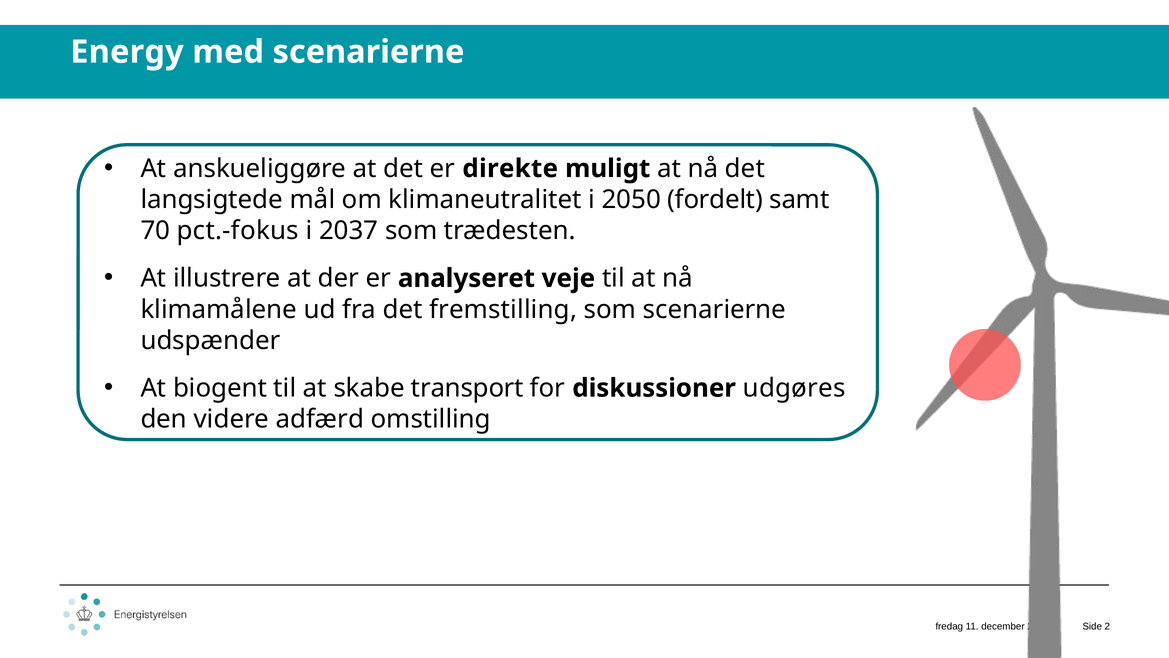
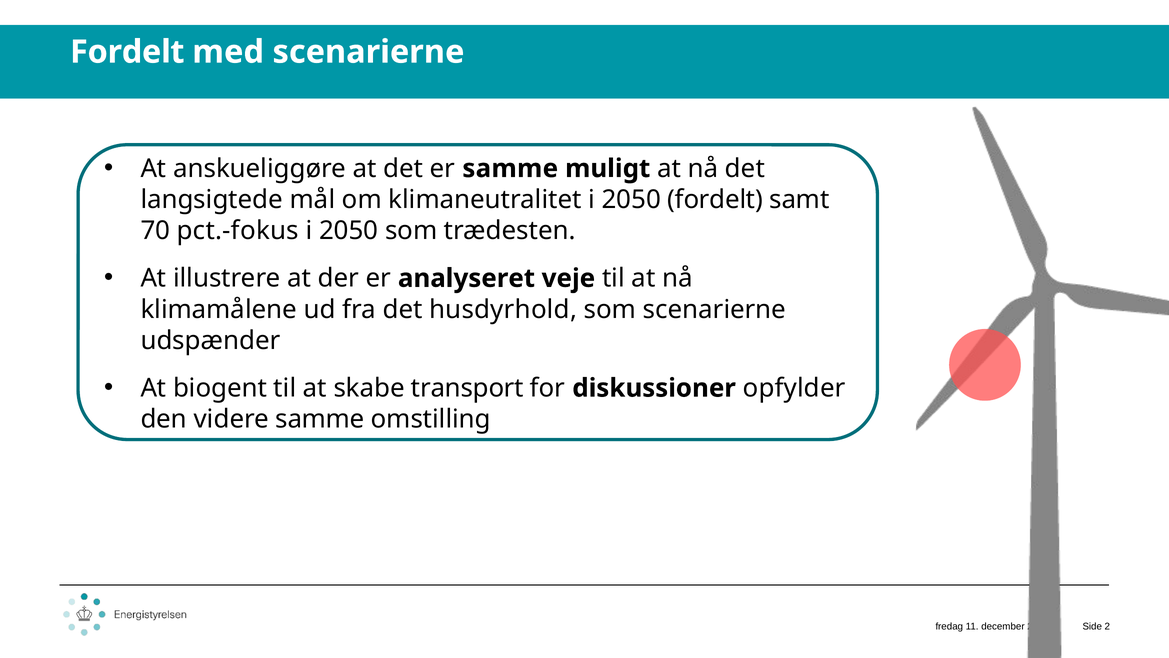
Energy at (127, 52): Energy -> Fordelt
er direkte: direkte -> samme
2037 at (349, 231): 2037 -> 2050
fremstilling: fremstilling -> husdyrhold
udgøres: udgøres -> opfylder
videre adfærd: adfærd -> samme
